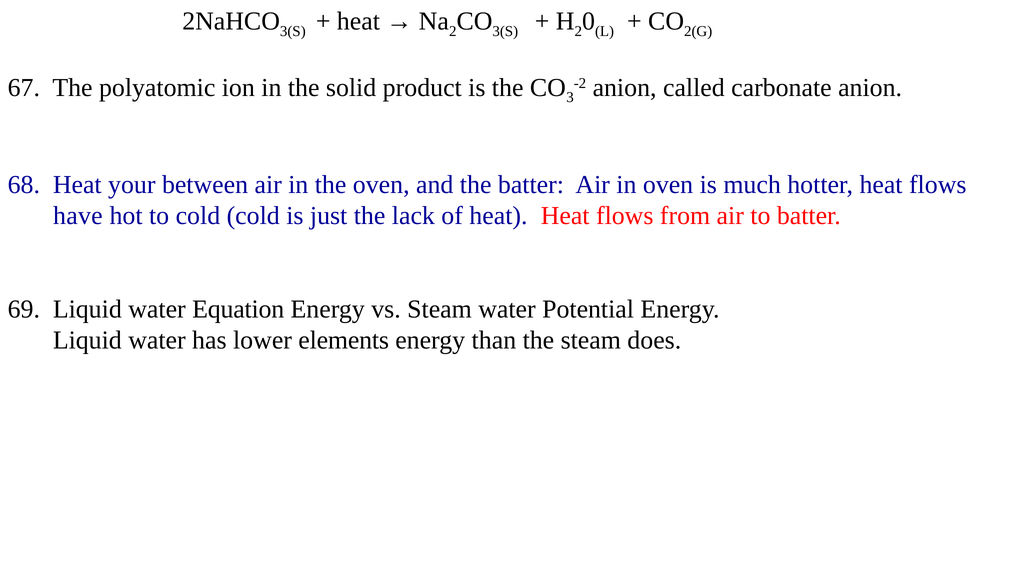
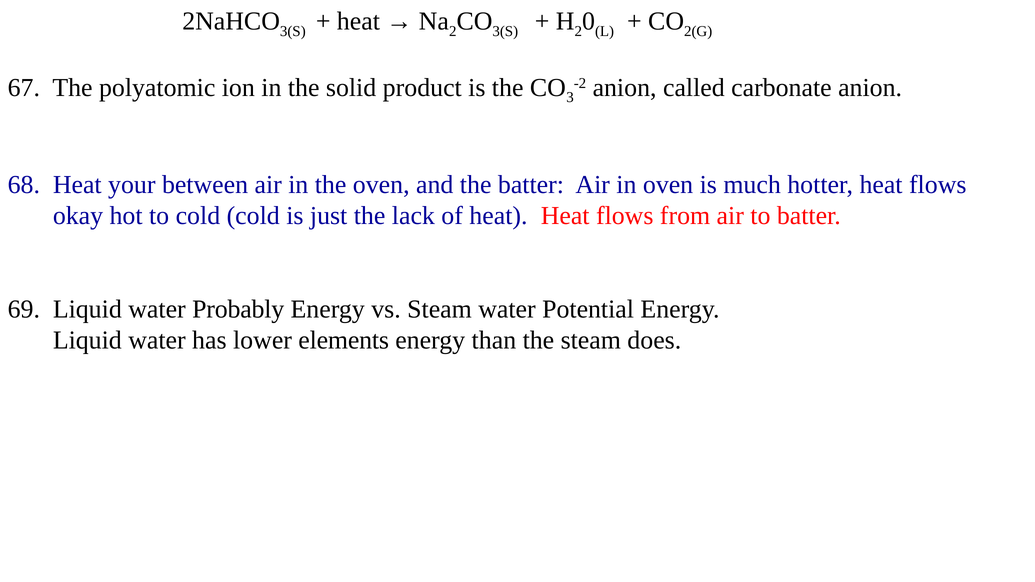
have: have -> okay
Equation: Equation -> Probably
